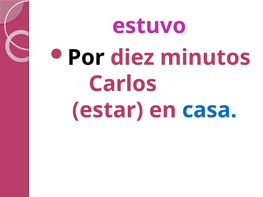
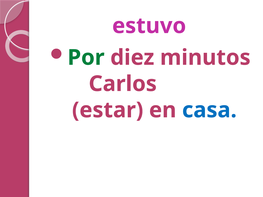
Por colour: black -> green
